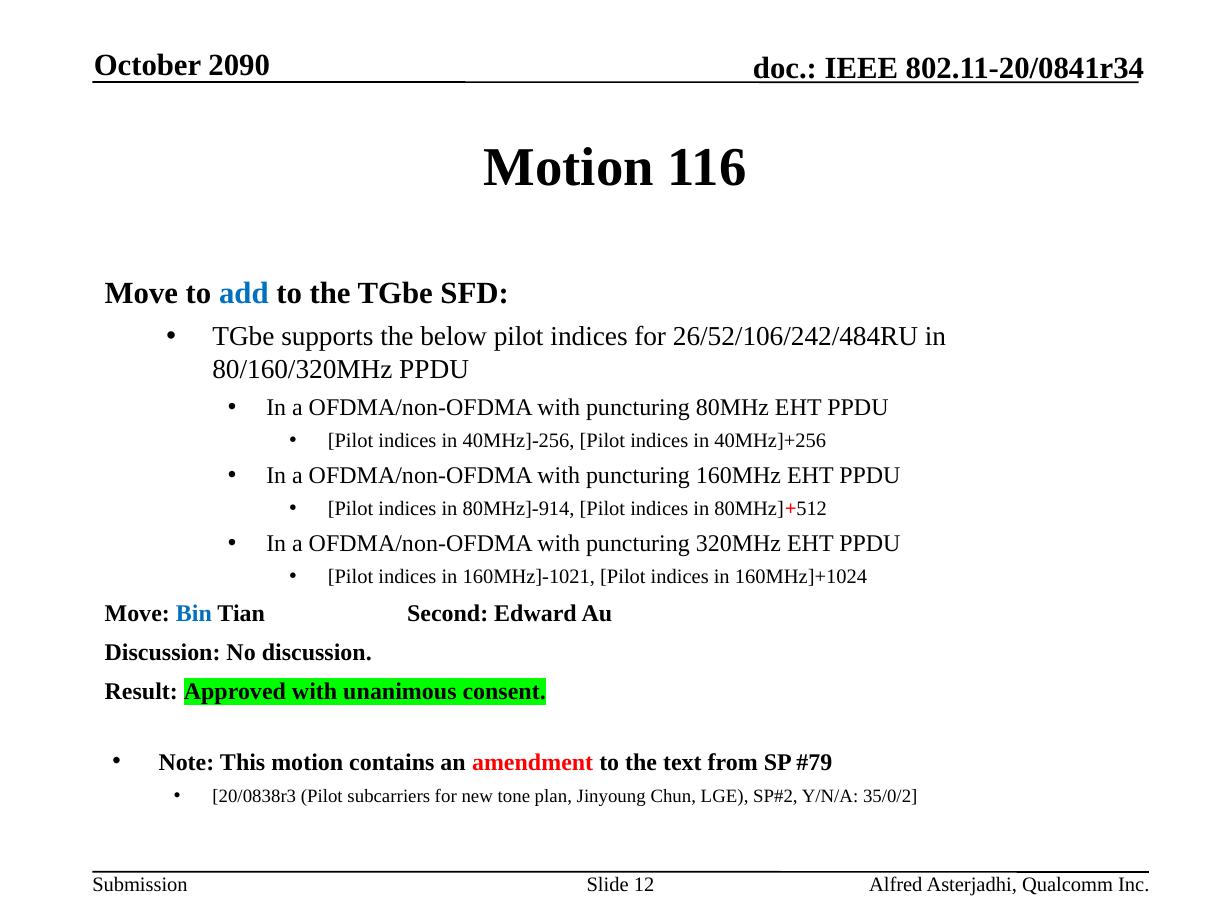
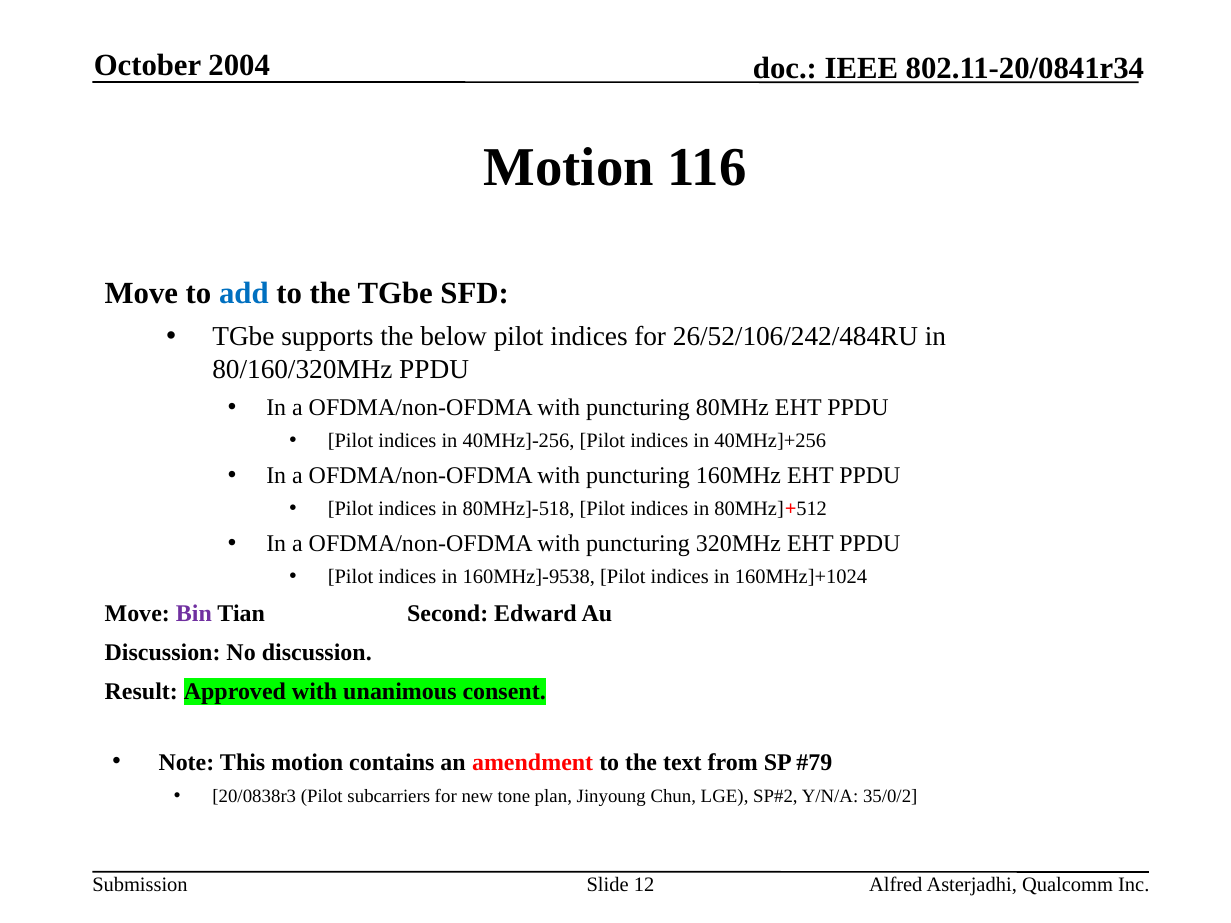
2090: 2090 -> 2004
80MHz]-914: 80MHz]-914 -> 80MHz]-518
160MHz]-1021: 160MHz]-1021 -> 160MHz]-9538
Bin colour: blue -> purple
